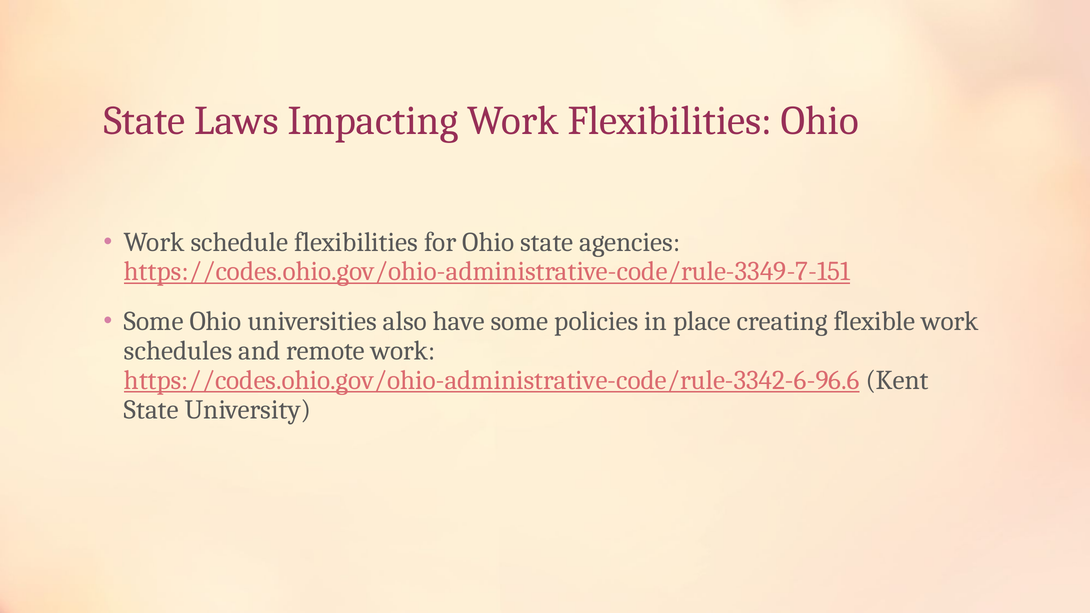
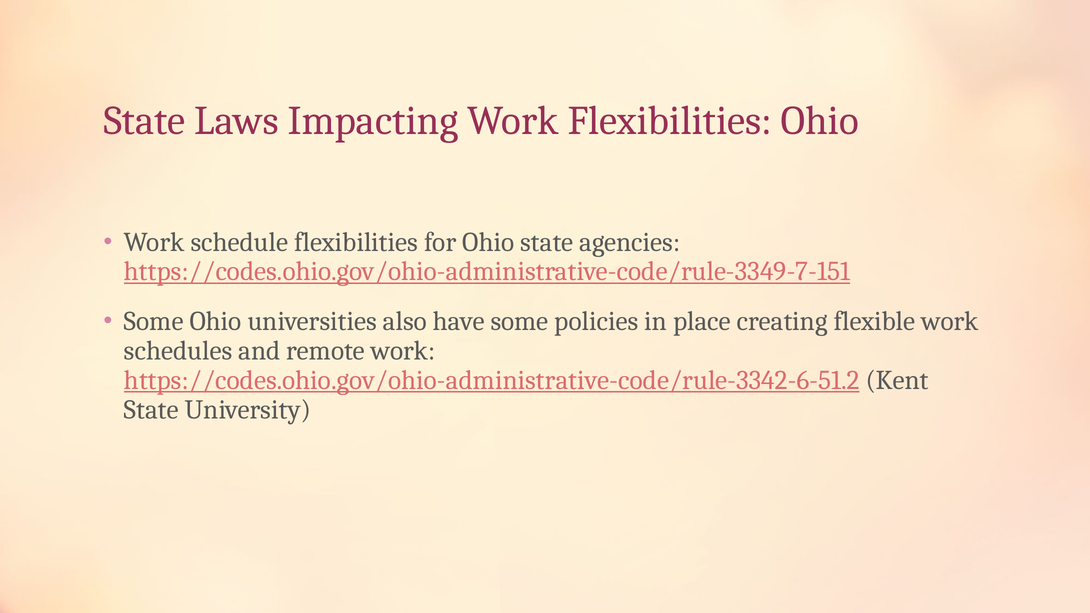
https://codes.ohio.gov/ohio-administrative-code/rule-3342-6-96.6: https://codes.ohio.gov/ohio-administrative-code/rule-3342-6-96.6 -> https://codes.ohio.gov/ohio-administrative-code/rule-3342-6-51.2
